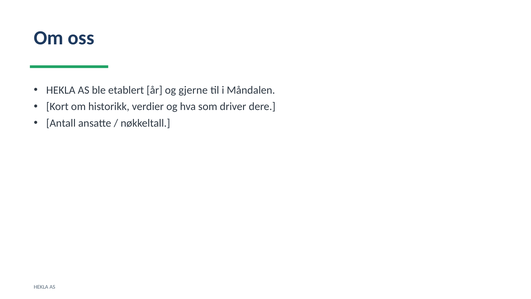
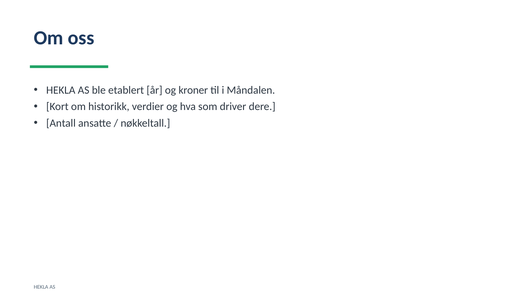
gjerne: gjerne -> kroner
